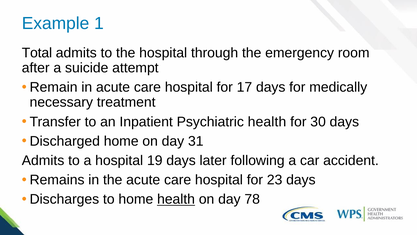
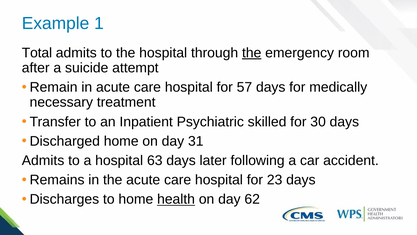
the at (252, 53) underline: none -> present
17: 17 -> 57
Psychiatric health: health -> skilled
hospital 19: 19 -> 63
78: 78 -> 62
